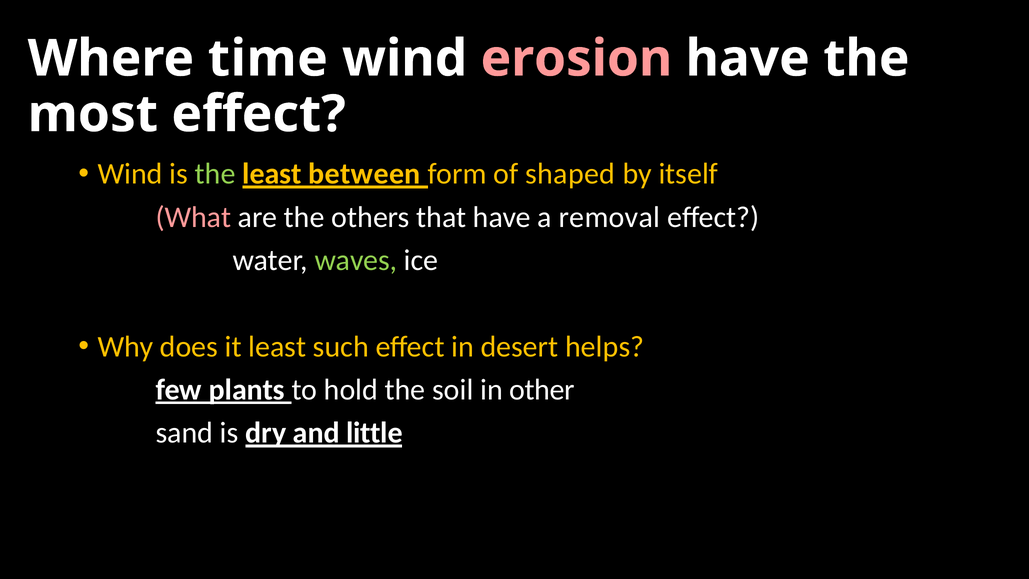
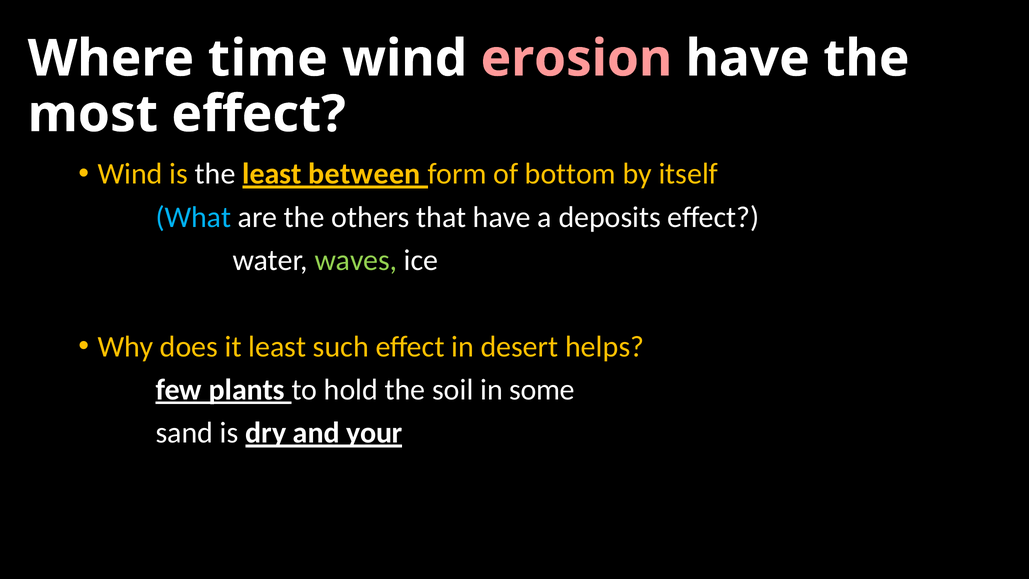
the at (215, 174) colour: light green -> white
shaped: shaped -> bottom
What colour: pink -> light blue
removal: removal -> deposits
other: other -> some
little: little -> your
